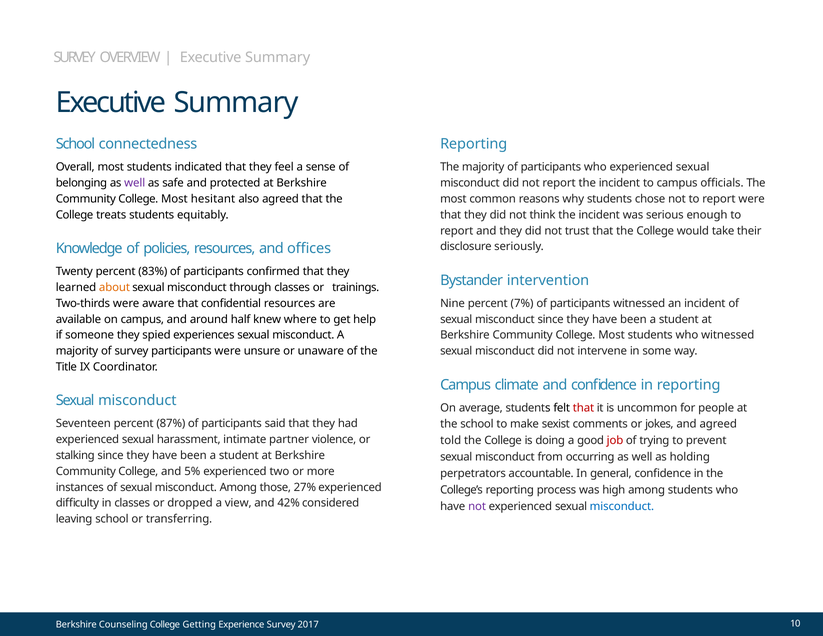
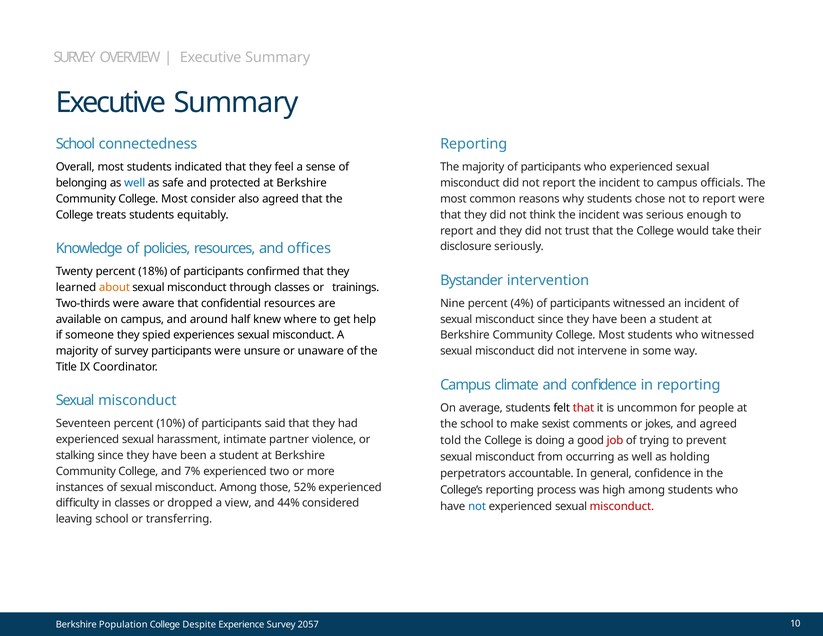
well at (135, 183) colour: purple -> blue
hesitant: hesitant -> consider
83%: 83% -> 18%
7%: 7% -> 4%
87%: 87% -> 10%
5%: 5% -> 7%
27%: 27% -> 52%
42%: 42% -> 44%
not at (477, 507) colour: purple -> blue
misconduct at (622, 507) colour: blue -> red
Counseling: Counseling -> Population
Getting: Getting -> Despite
2017: 2017 -> 2057
